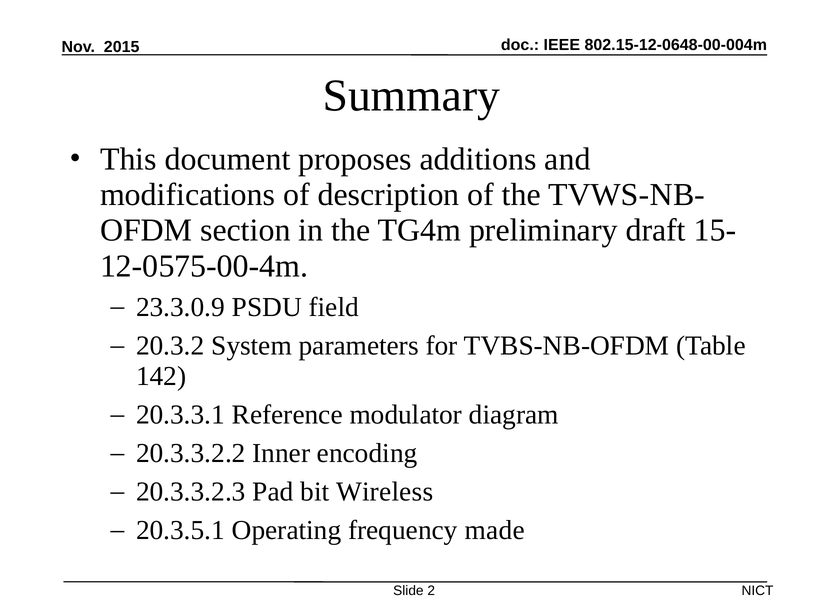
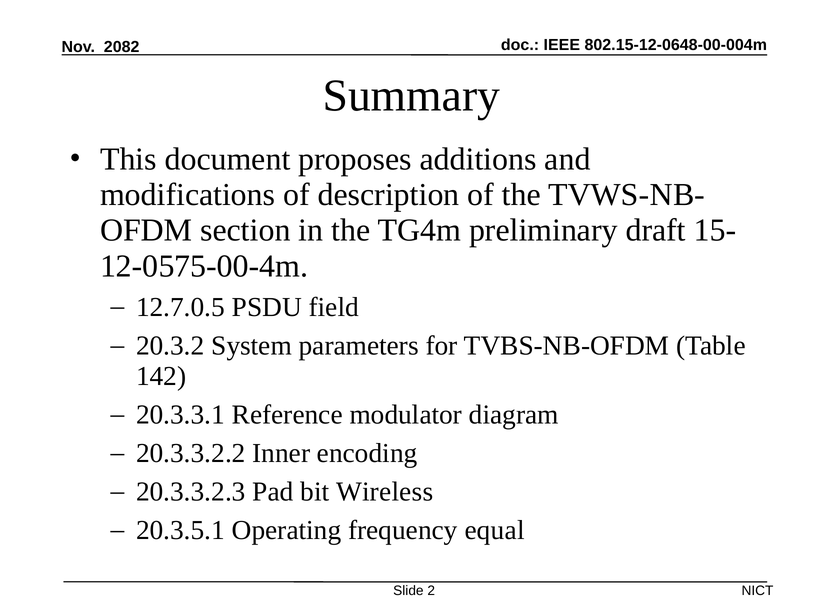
2015: 2015 -> 2082
23.3.0.9: 23.3.0.9 -> 12.7.0.5
made: made -> equal
